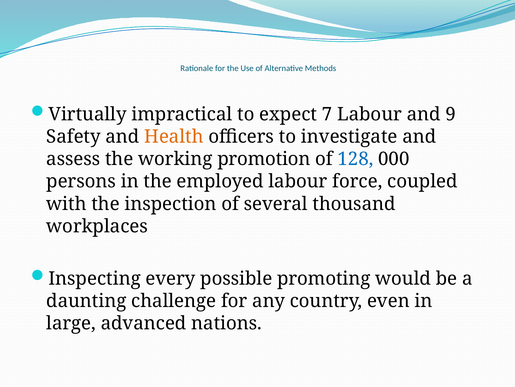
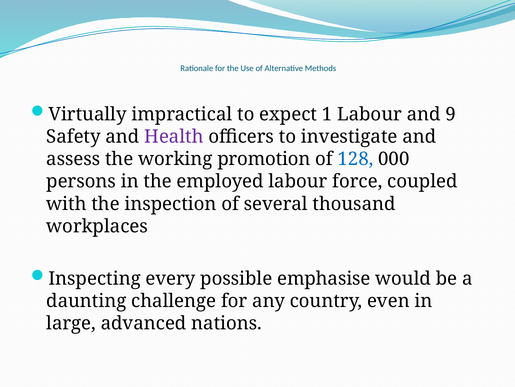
7: 7 -> 1
Health colour: orange -> purple
promoting: promoting -> emphasise
